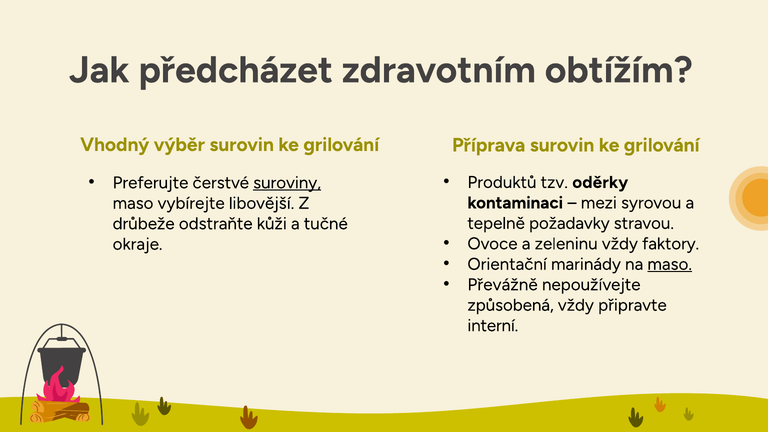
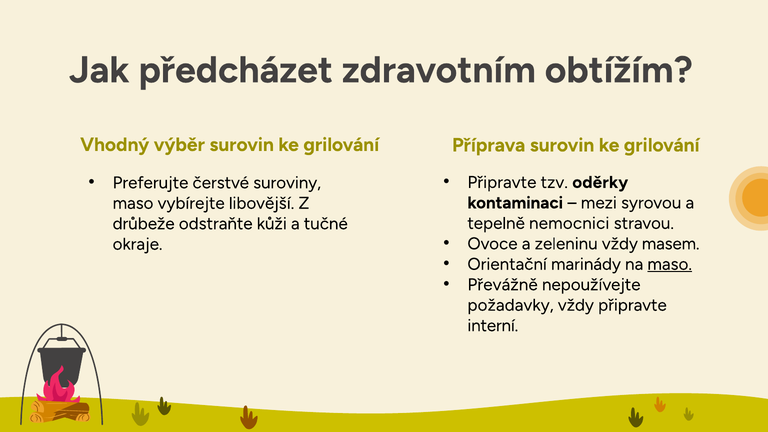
Produktů at (502, 182): Produktů -> Připravte
suroviny underline: present -> none
požadavky: požadavky -> nemocnici
faktory: faktory -> masem
způsobená: způsobená -> požadavky
